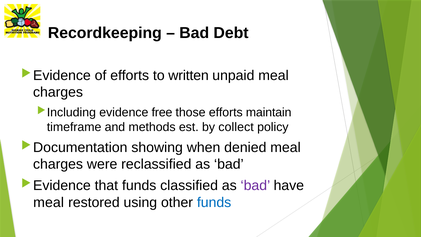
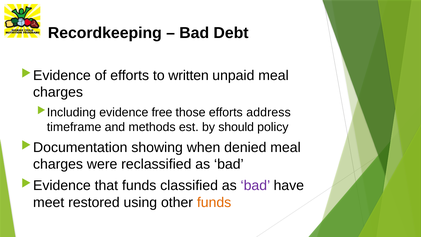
maintain: maintain -> address
collect: collect -> should
meal at (49, 202): meal -> meet
funds at (214, 202) colour: blue -> orange
